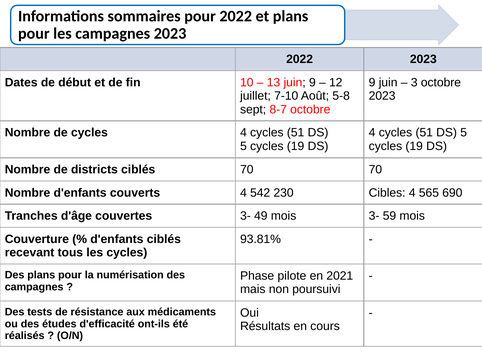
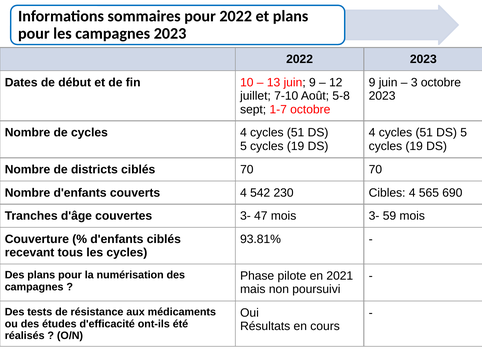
8-7: 8-7 -> 1-7
49: 49 -> 47
